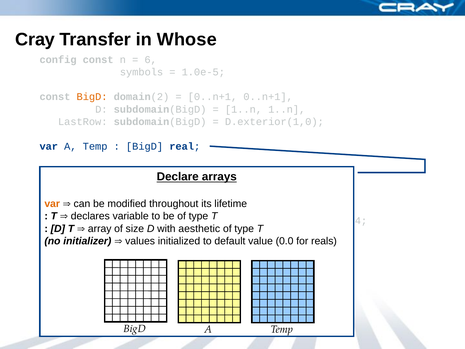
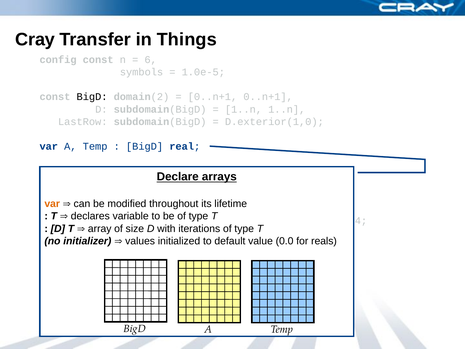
Whose: Whose -> Things
BigD at (92, 97) colour: orange -> black
aesthetic: aesthetic -> iterations
